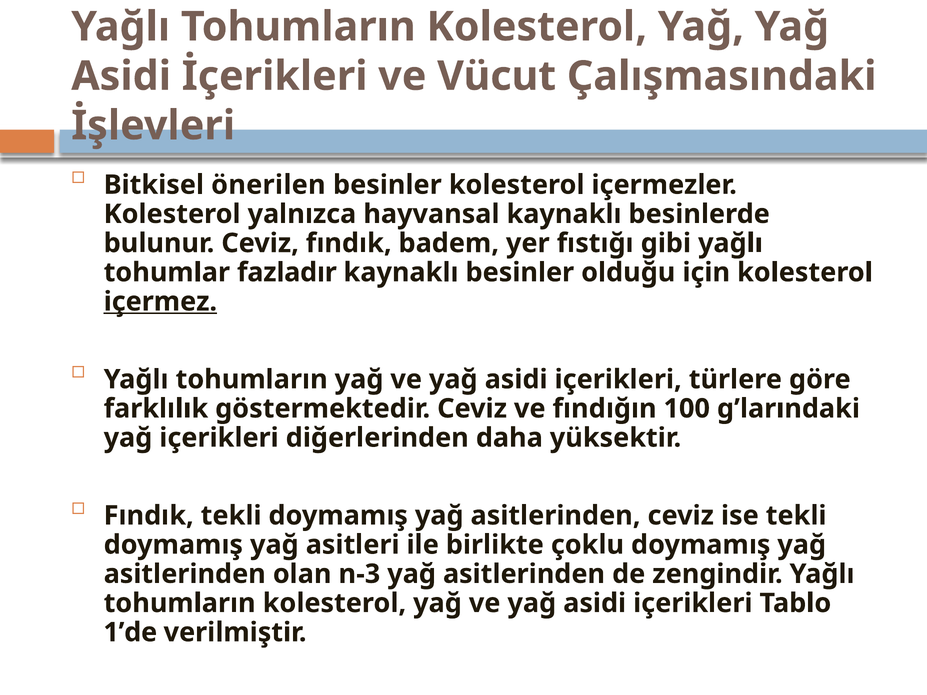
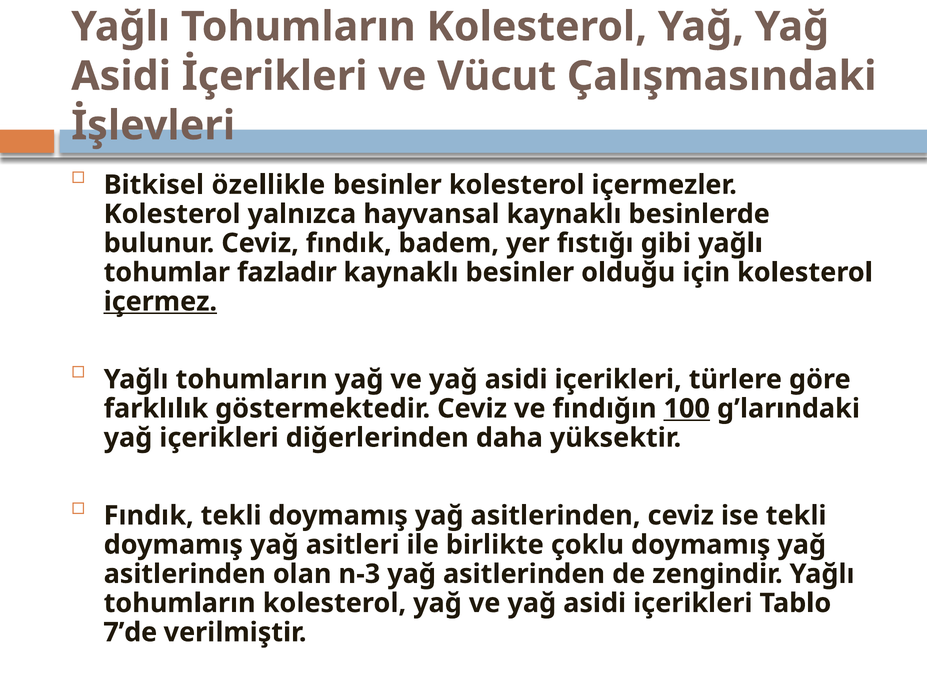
önerilen: önerilen -> özellikle
100 underline: none -> present
1’de: 1’de -> 7’de
